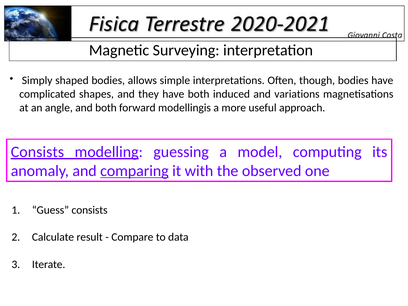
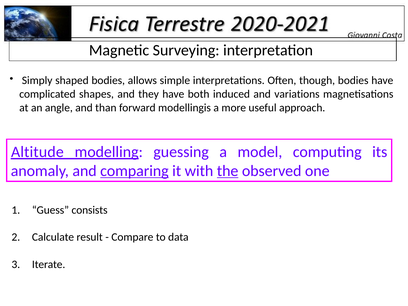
and both: both -> than
Consists at (37, 152): Consists -> Altitude
the underline: none -> present
